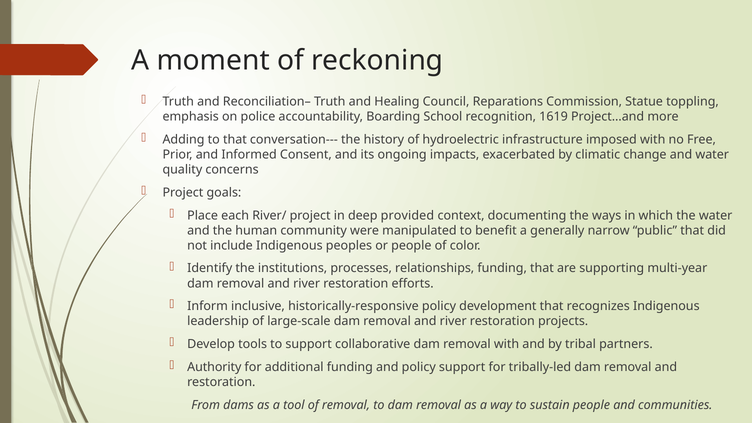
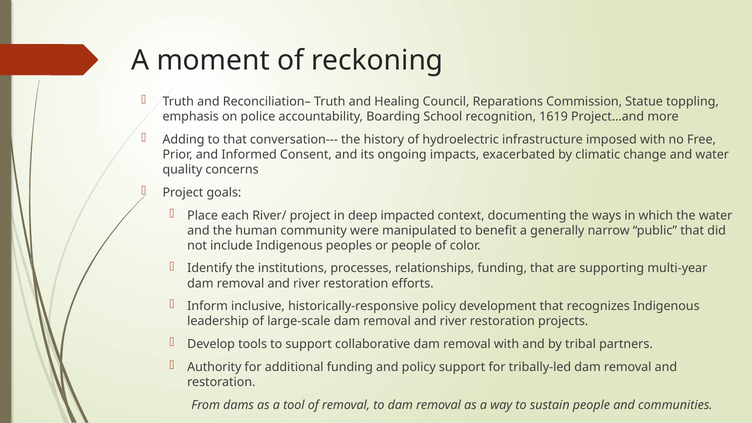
provided: provided -> impacted
